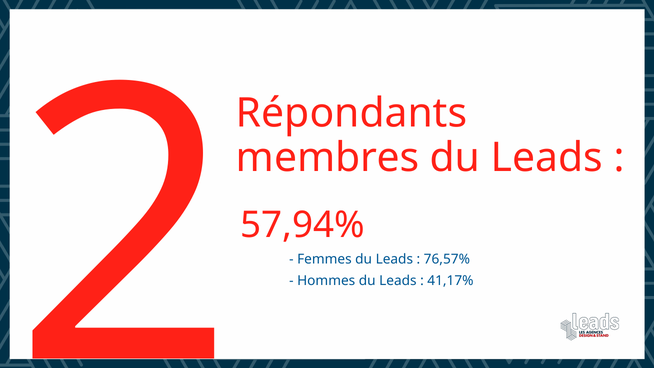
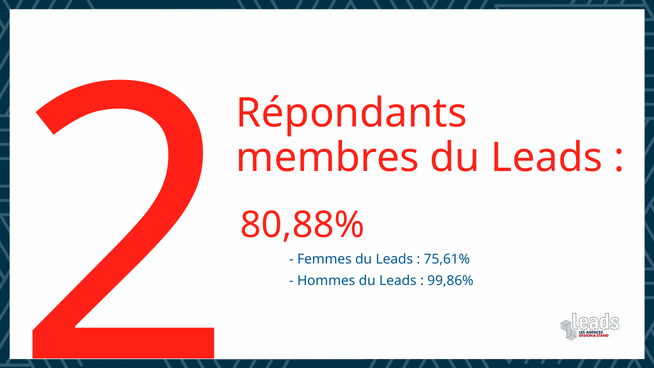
57,94%: 57,94% -> 80,88%
76,57%: 76,57% -> 75,61%
41,17%: 41,17% -> 99,86%
